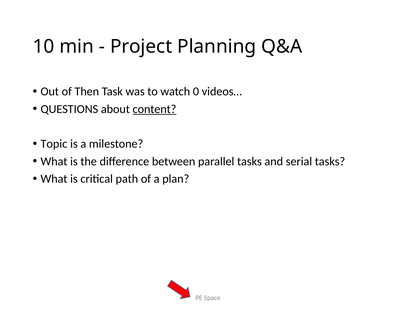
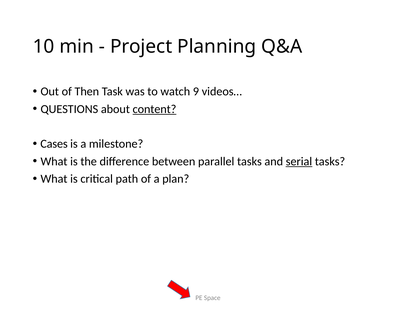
0: 0 -> 9
Topic: Topic -> Cases
serial underline: none -> present
